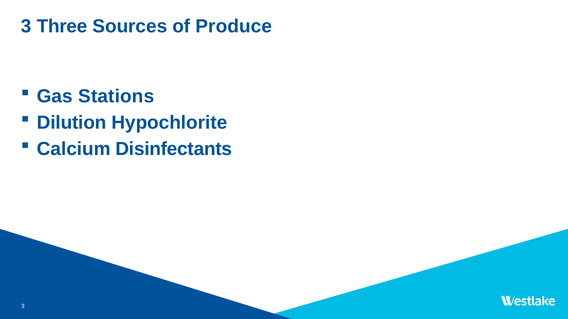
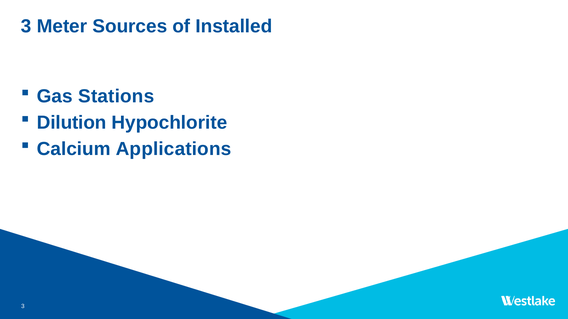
Three: Three -> Meter
Produce: Produce -> Installed
Disinfectants: Disinfectants -> Applications
